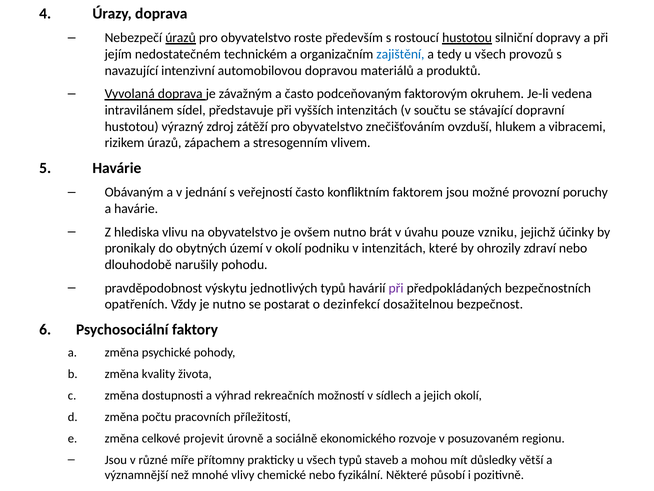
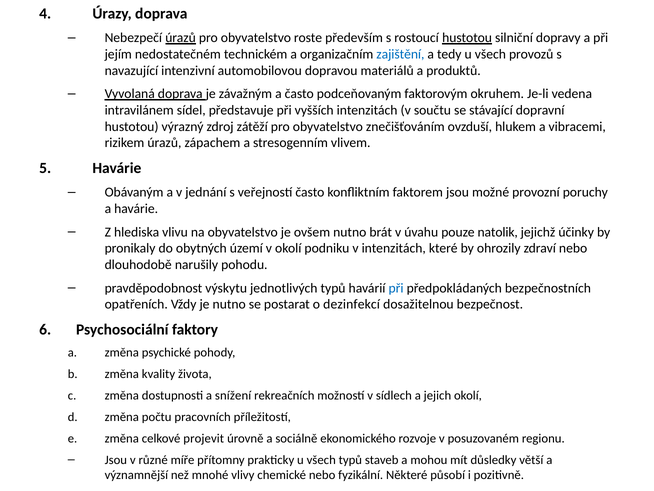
vzniku: vzniku -> natolik
při at (396, 288) colour: purple -> blue
výhrad: výhrad -> snížení
